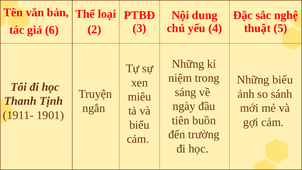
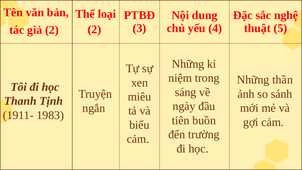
giả 6: 6 -> 2
Những biểu: biểu -> thần
1901: 1901 -> 1983
